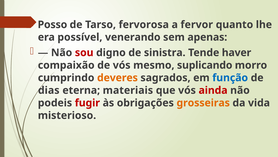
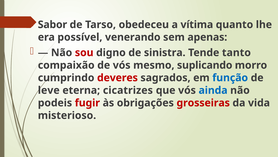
Posso: Posso -> Sabor
fervorosa: fervorosa -> obedeceu
fervor: fervor -> vítima
haver: haver -> tanto
deveres colour: orange -> red
dias: dias -> leve
materiais: materiais -> cicatrizes
ainda colour: red -> blue
grosseiras colour: orange -> red
